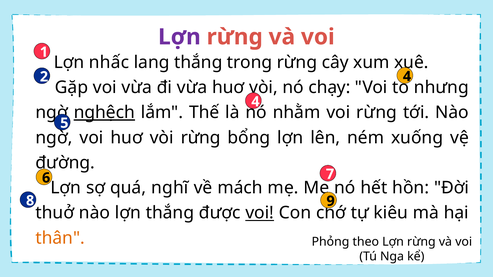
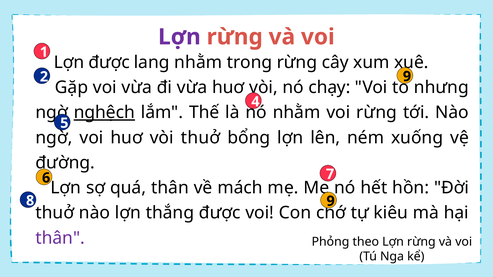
Lợn nhấc: nhấc -> được
lang thắng: thắng -> nhằm
2 4: 4 -> 9
vòi rừng: rừng -> thuở
quá nghĩ: nghĩ -> thân
voi at (260, 213) underline: present -> none
thân at (60, 238) colour: orange -> purple
